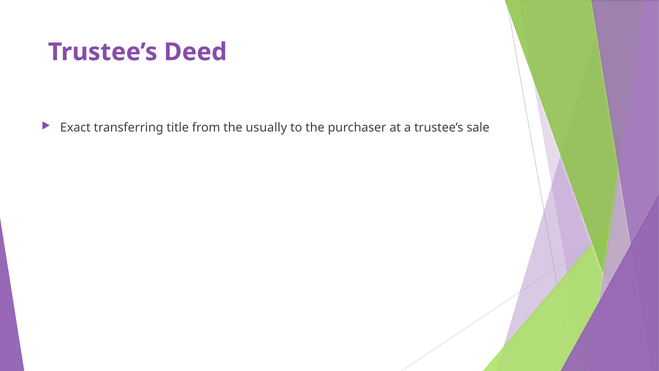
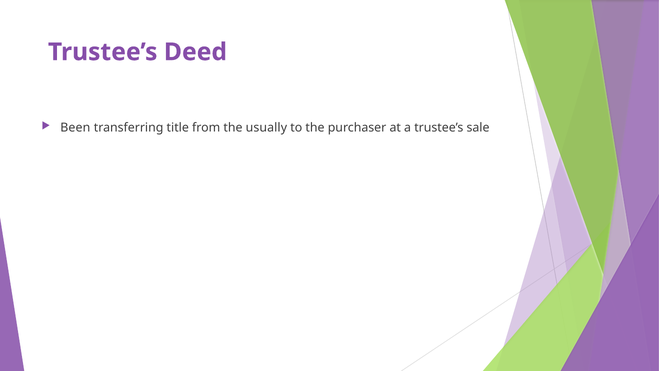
Exact: Exact -> Been
